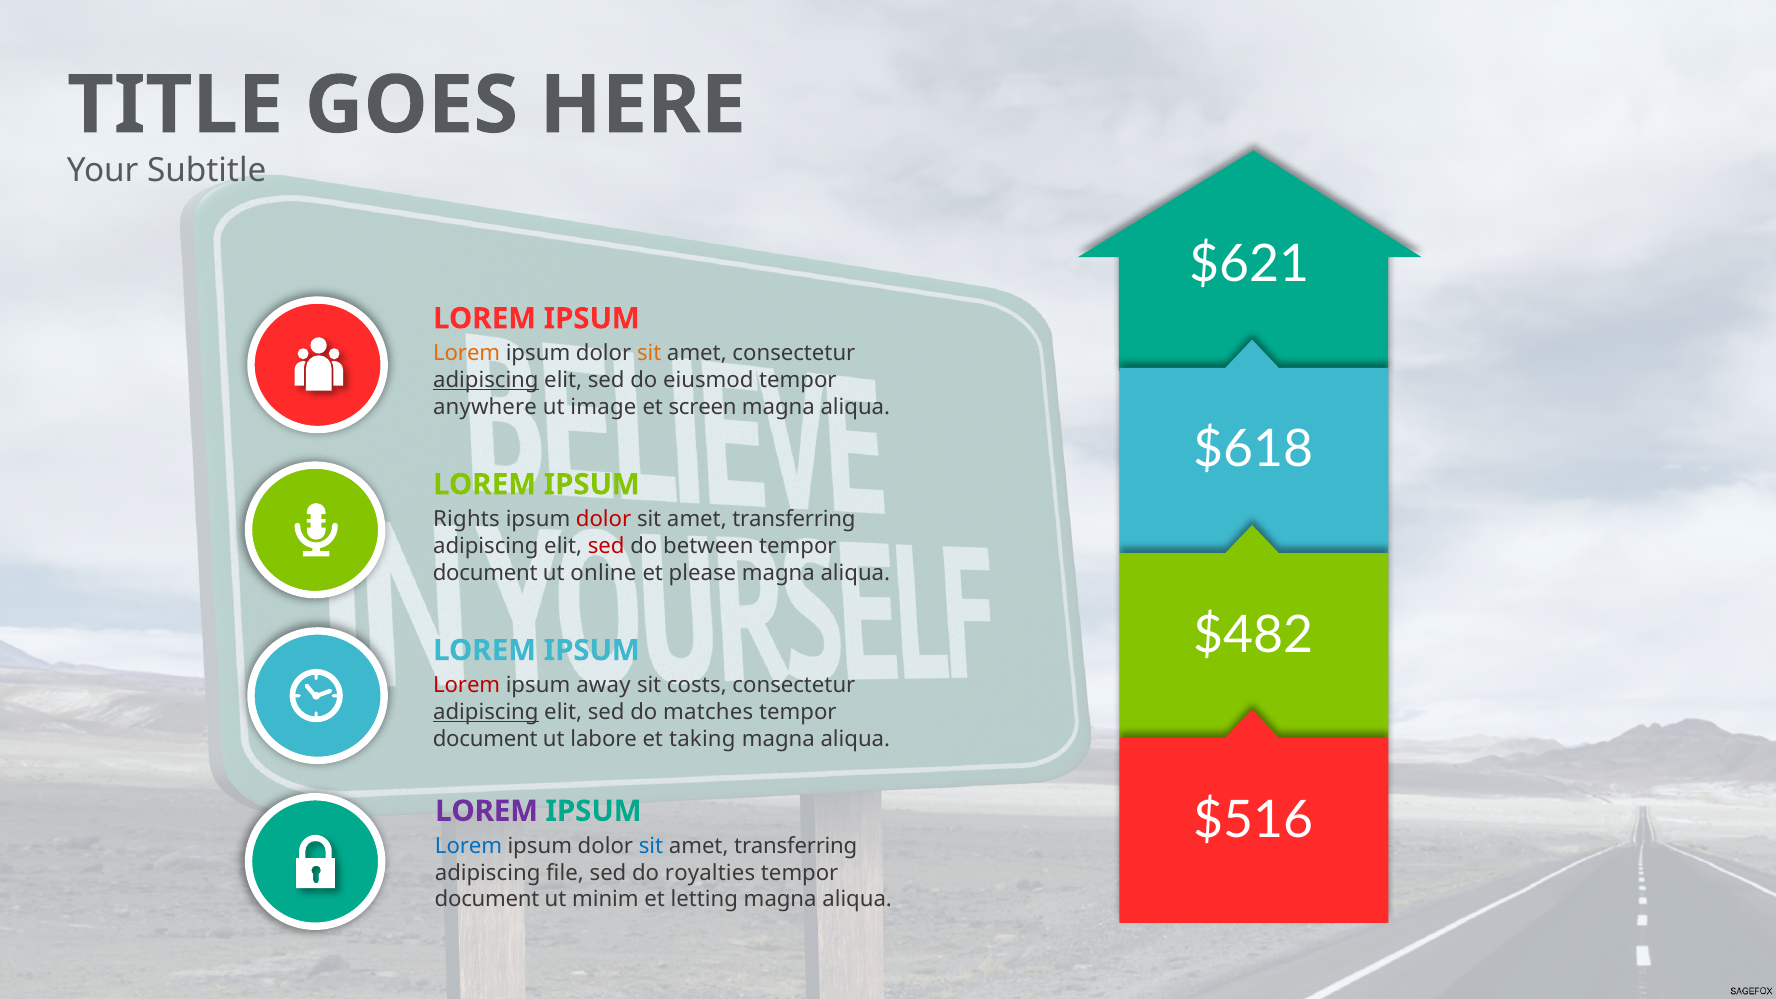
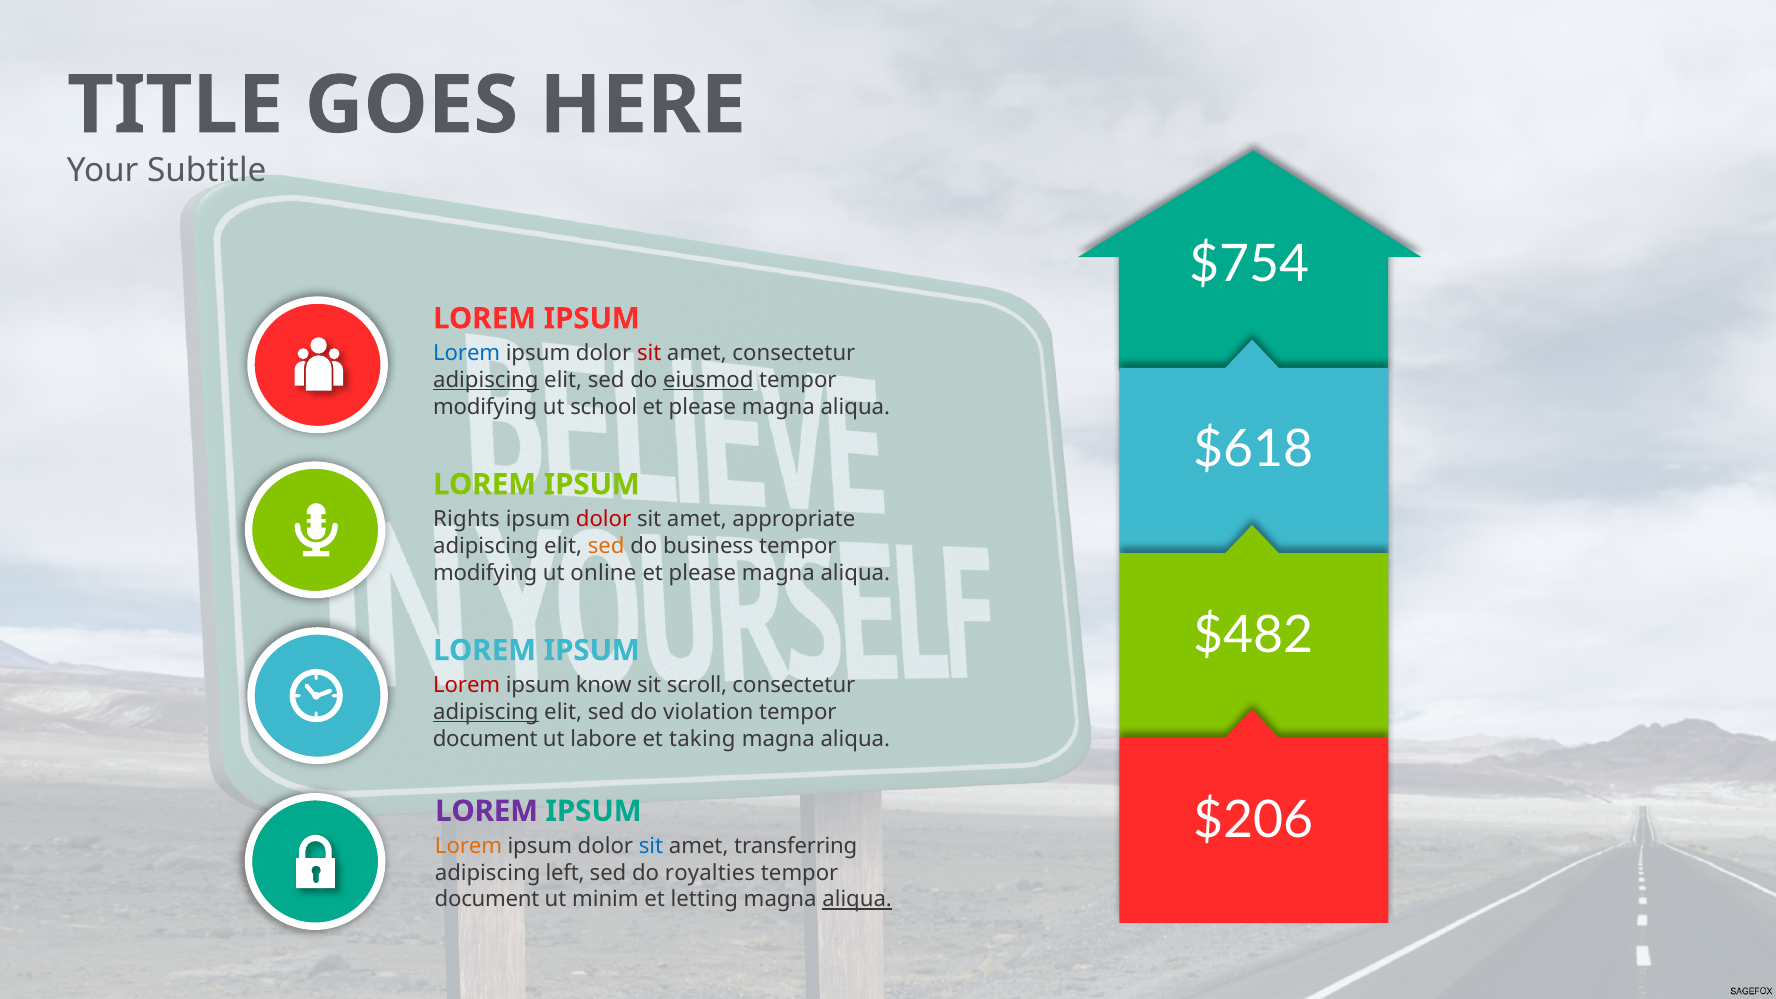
$621: $621 -> $754
Lorem at (467, 354) colour: orange -> blue
sit at (649, 354) colour: orange -> red
eiusmod underline: none -> present
anywhere at (485, 407): anywhere -> modifying
image: image -> school
screen at (703, 407): screen -> please
transferring at (794, 519): transferring -> appropriate
sed at (606, 546) colour: red -> orange
between: between -> business
document at (485, 573): document -> modifying
away: away -> know
costs: costs -> scroll
matches: matches -> violation
$516: $516 -> $206
Lorem at (469, 846) colour: blue -> orange
file: file -> left
aliqua at (857, 899) underline: none -> present
